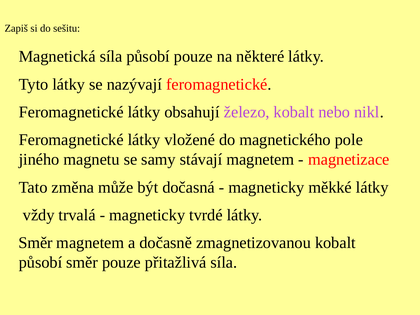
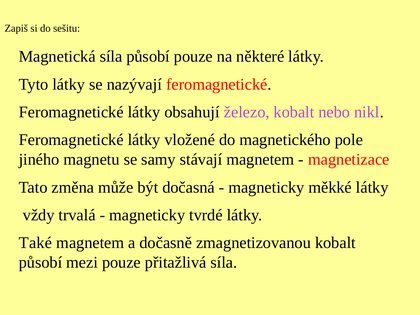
Směr at (36, 243): Směr -> Také
působí směr: směr -> mezi
